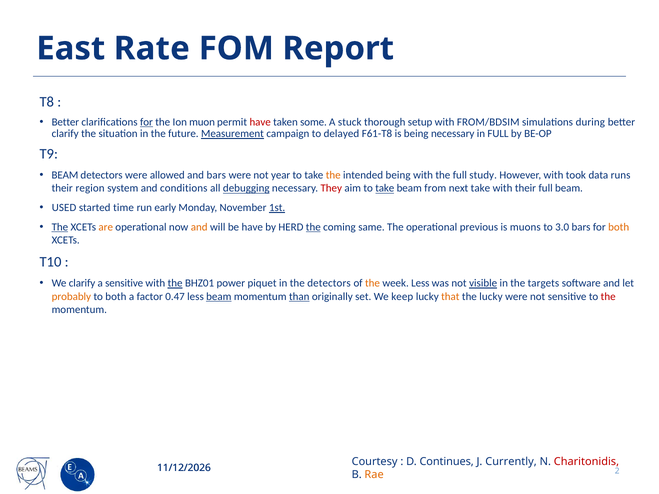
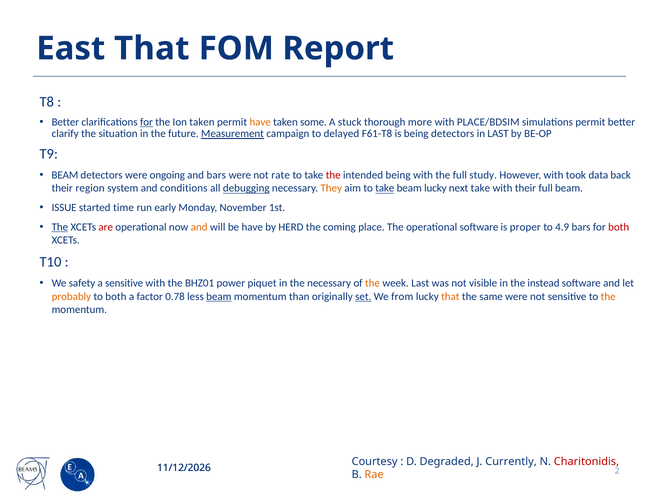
East Rate: Rate -> That
Ion muon: muon -> taken
have at (260, 122) colour: red -> orange
setup: setup -> more
FROM/BDSIM: FROM/BDSIM -> PLACE/BDSIM
simulations during: during -> permit
being necessary: necessary -> detectors
in FULL: FULL -> LAST
allowed: allowed -> ongoing
year: year -> rate
the at (333, 175) colour: orange -> red
runs: runs -> back
They colour: red -> orange
beam from: from -> lucky
USED: USED -> ISSUE
1st underline: present -> none
are colour: orange -> red
the at (313, 227) underline: present -> none
same: same -> place
operational previous: previous -> software
muons: muons -> proper
3.0: 3.0 -> 4.9
both at (619, 227) colour: orange -> red
We clarify: clarify -> safety
the at (175, 283) underline: present -> none
the detectors: detectors -> necessary
week Less: Less -> Last
visible underline: present -> none
targets: targets -> instead
0.47: 0.47 -> 0.78
than underline: present -> none
set underline: none -> present
keep: keep -> from
the lucky: lucky -> same
the at (608, 297) colour: red -> orange
Continues: Continues -> Degraded
